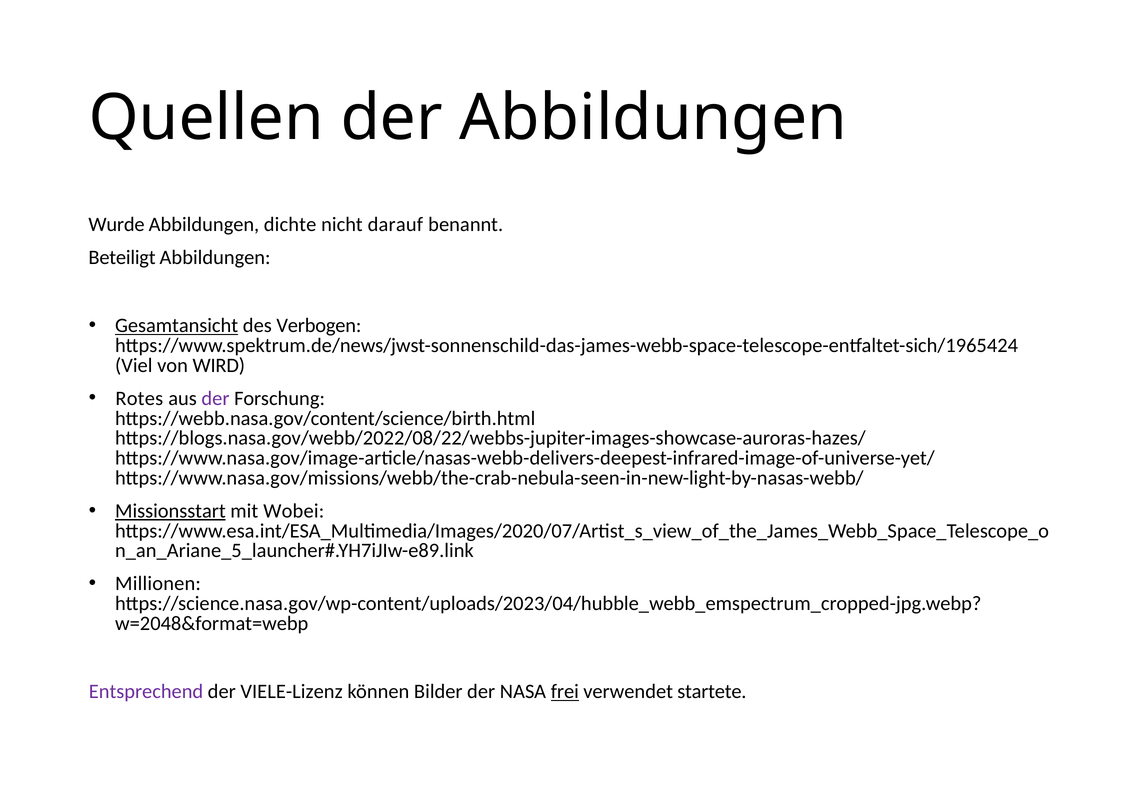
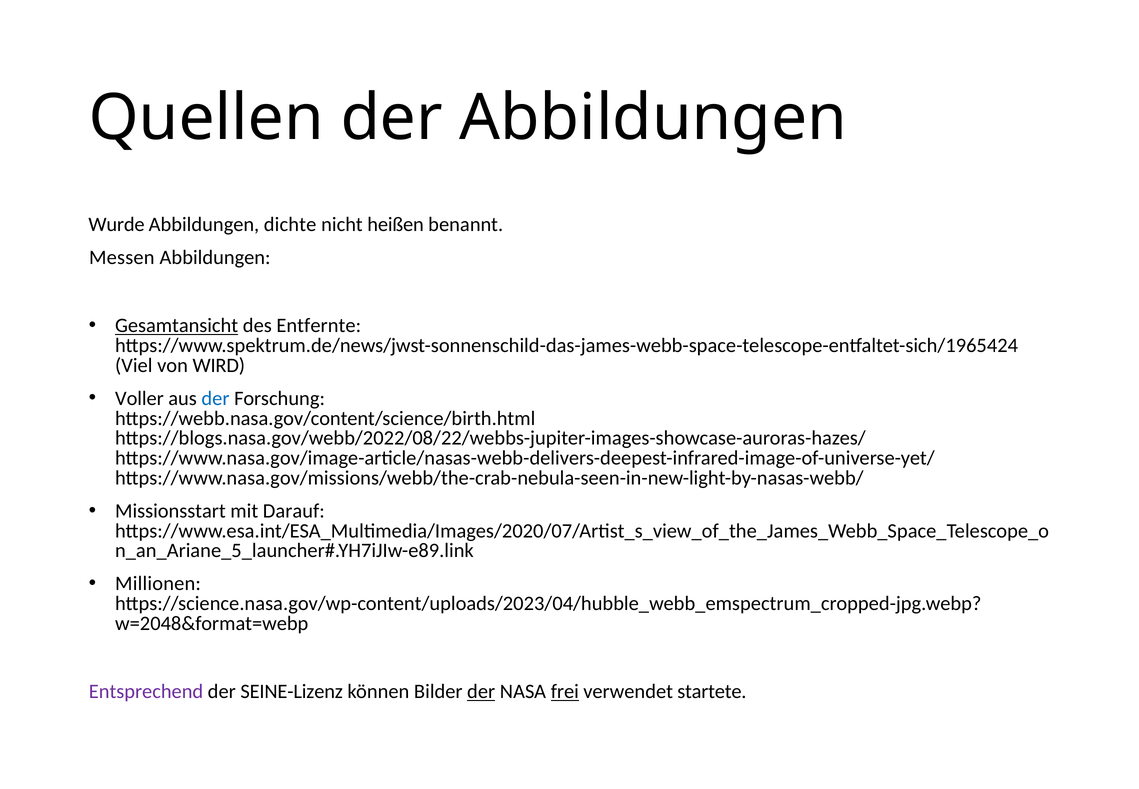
darauf: darauf -> heißen
Beteiligt: Beteiligt -> Messen
Verbogen: Verbogen -> Entfernte
Rotes: Rotes -> Voller
der at (215, 398) colour: purple -> blue
Missionsstart underline: present -> none
Wobei: Wobei -> Darauf
VIELE-Lizenz: VIELE-Lizenz -> SEINE-Lizenz
der at (481, 691) underline: none -> present
